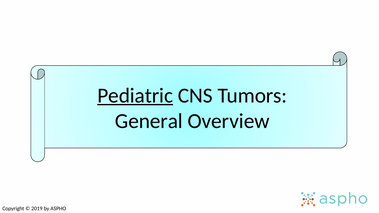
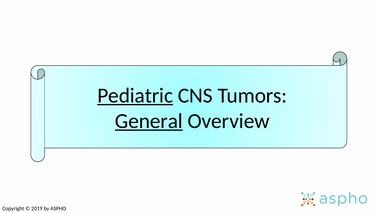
General underline: none -> present
